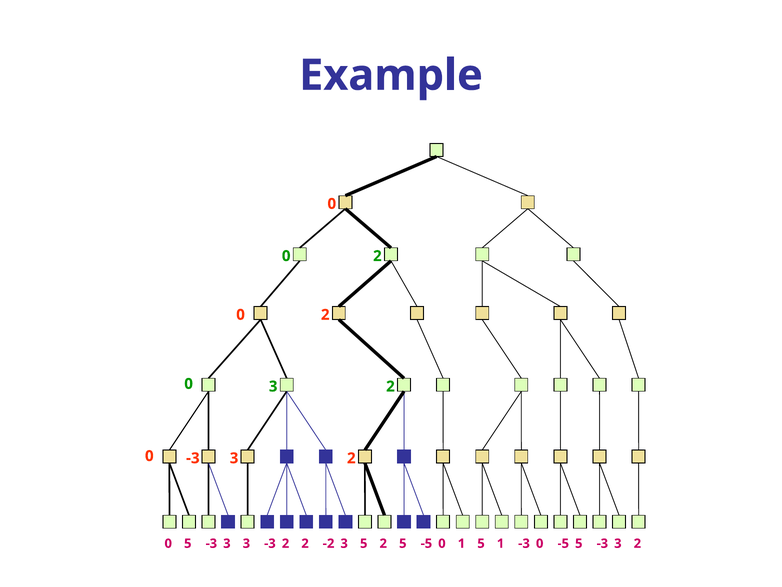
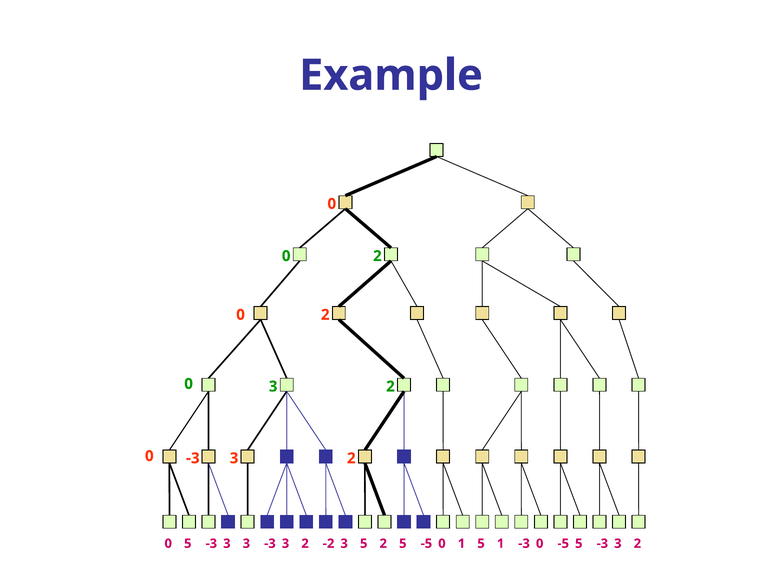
2 at (286, 543): 2 -> 3
